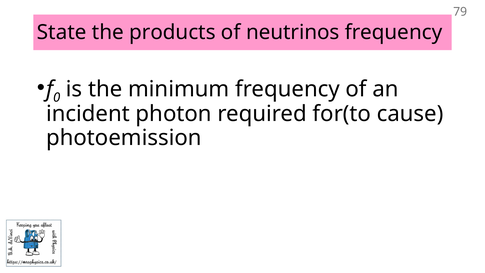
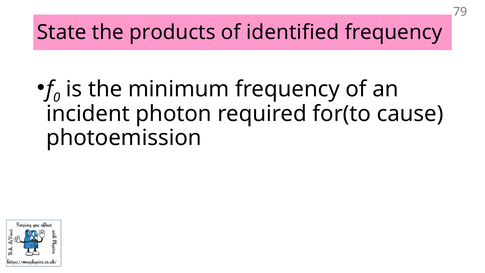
neutrinos: neutrinos -> identified
